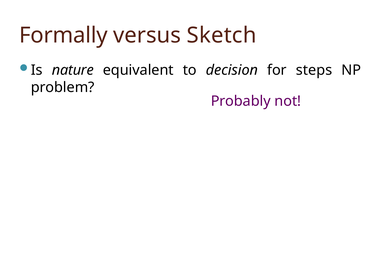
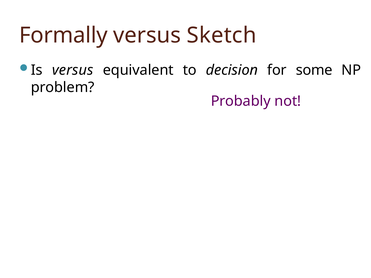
Is nature: nature -> versus
steps: steps -> some
